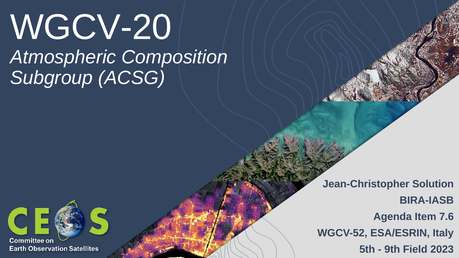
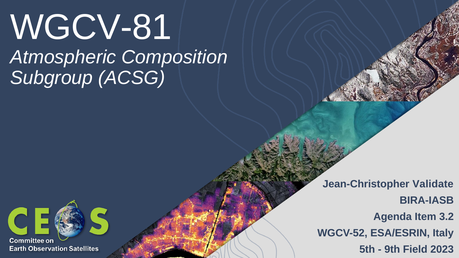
WGCV-20: WGCV-20 -> WGCV-81
Solution: Solution -> Validate
7.6: 7.6 -> 3.2
